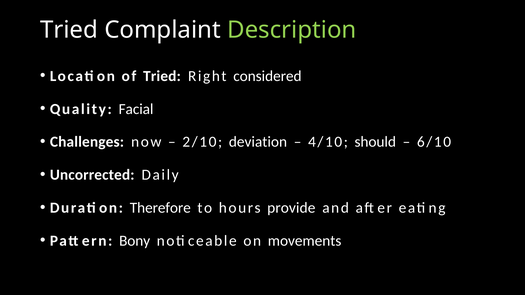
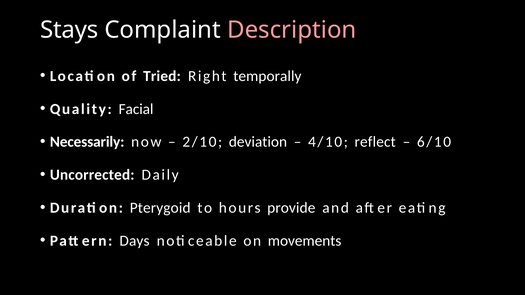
Tried at (69, 30): Tried -> Stays
Description colour: light green -> pink
considered: considered -> temporally
Challenges: Challenges -> Necessarily
should: should -> reflect
Therefore: Therefore -> Pterygoid
Bony: Bony -> Days
